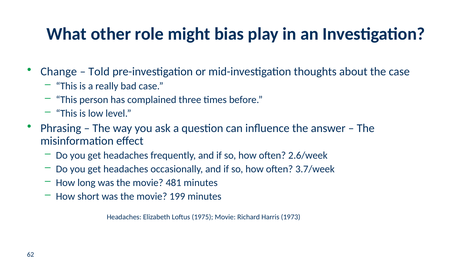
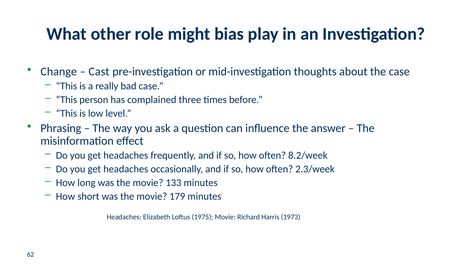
Told: Told -> Cast
2.6/week: 2.6/week -> 8.2/week
3.7/week: 3.7/week -> 2.3/week
481: 481 -> 133
199: 199 -> 179
